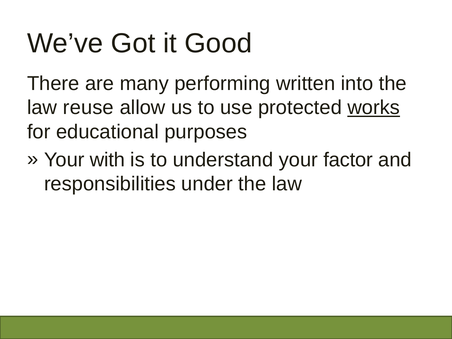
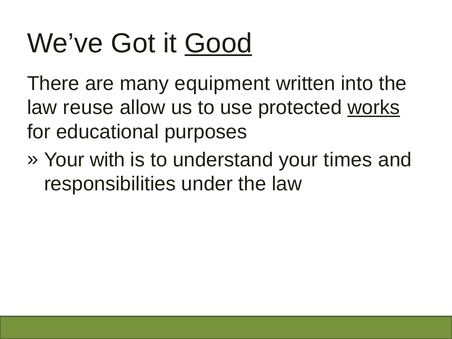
Good underline: none -> present
performing: performing -> equipment
factor: factor -> times
